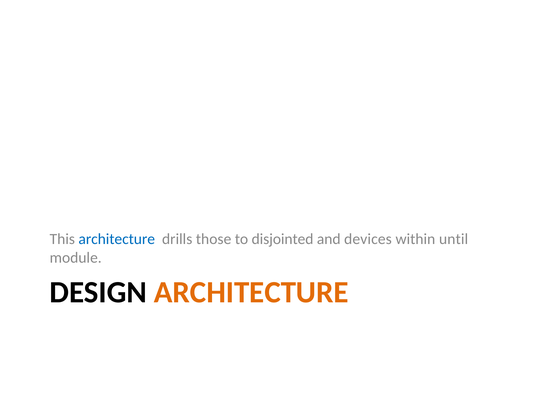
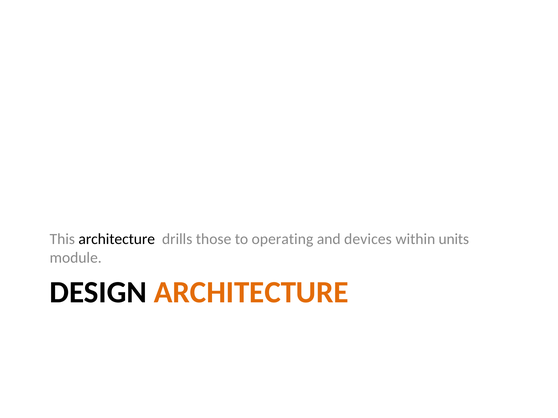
architecture at (117, 239) colour: blue -> black
disjointed: disjointed -> operating
until: until -> units
